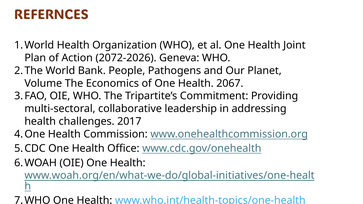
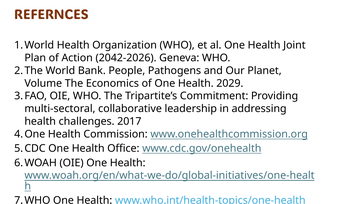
2072-2026: 2072-2026 -> 2042-2026
2067: 2067 -> 2029
